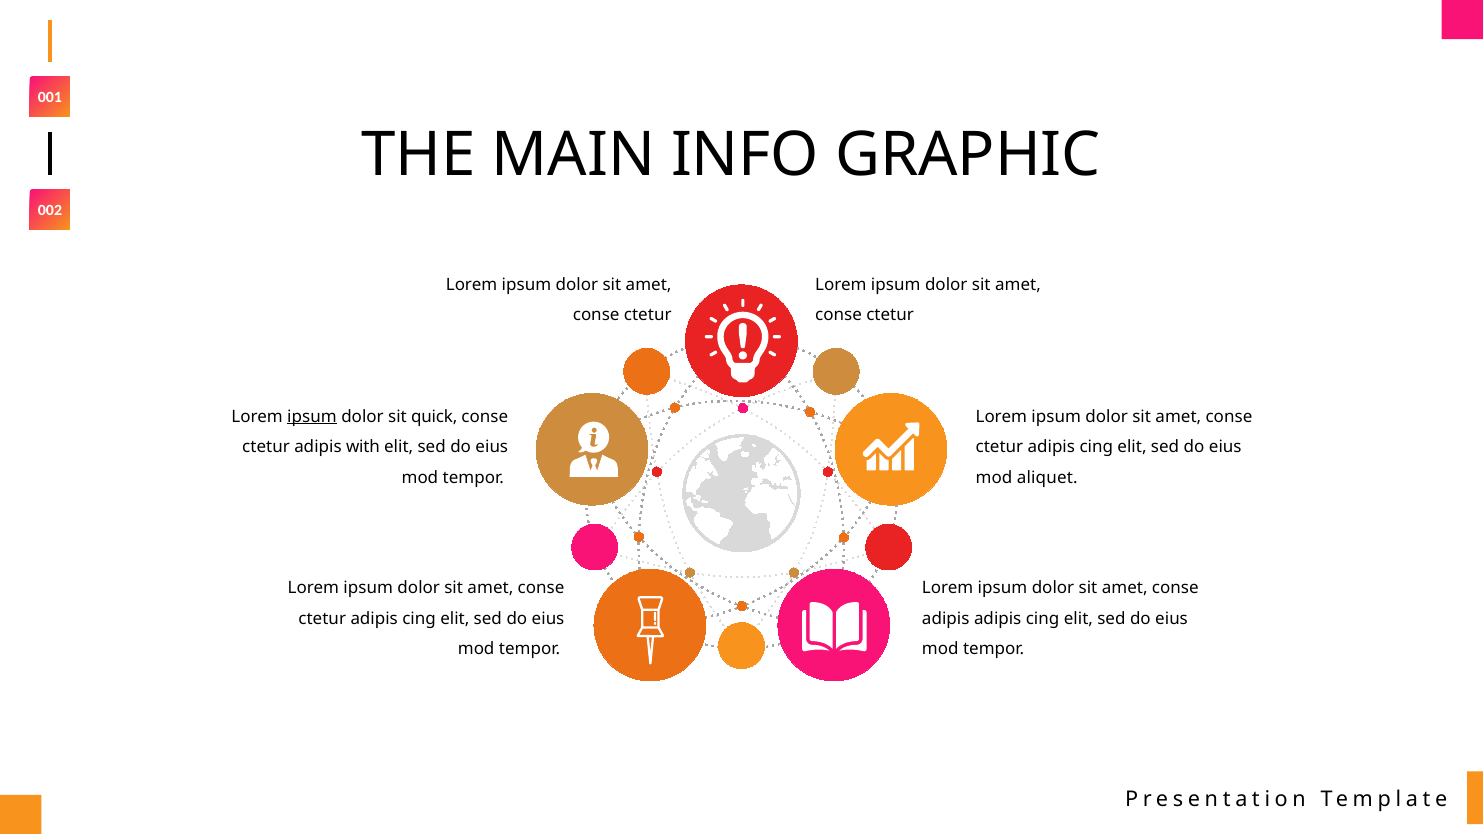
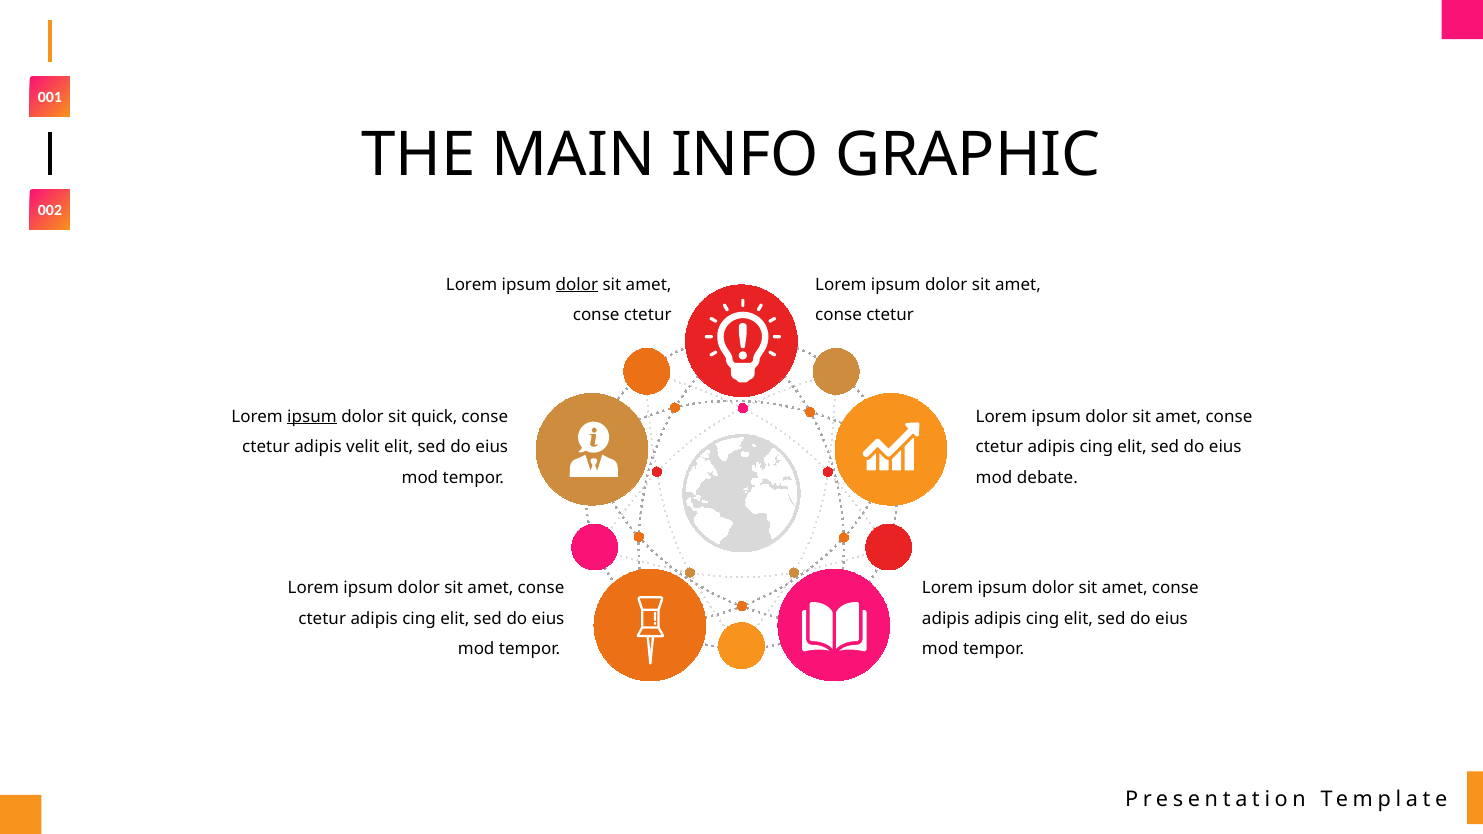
dolor at (577, 285) underline: none -> present
with: with -> velit
aliquet: aliquet -> debate
